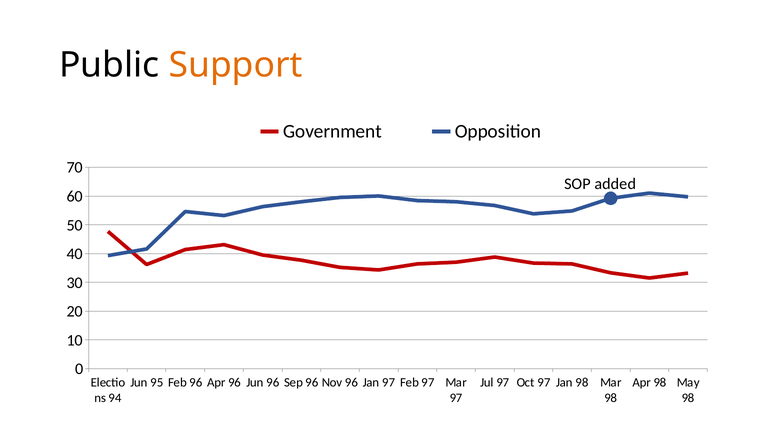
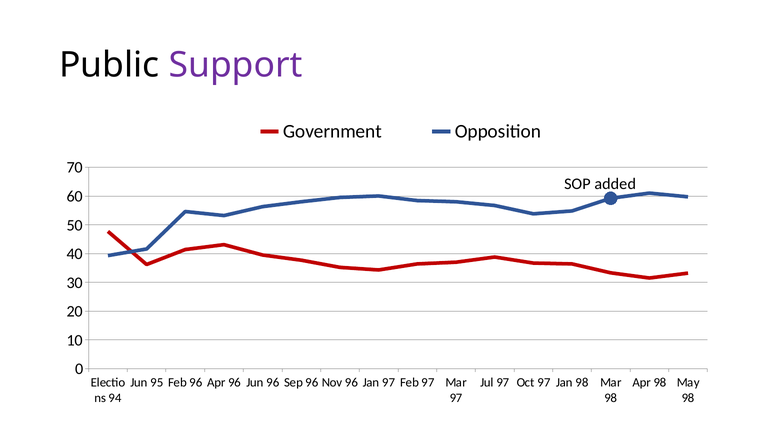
Support colour: orange -> purple
